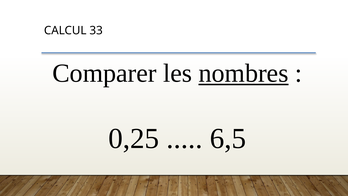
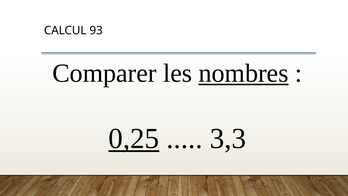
33: 33 -> 93
0,25 underline: none -> present
6,5: 6,5 -> 3,3
